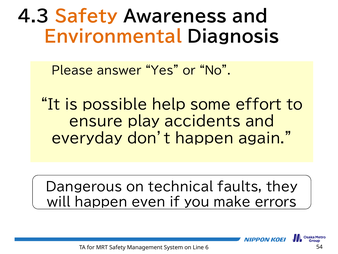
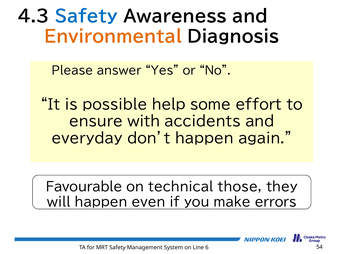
Safety at (86, 16) colour: orange -> blue
play: play -> with
Dangerous: Dangerous -> Favourable
faults: faults -> those
